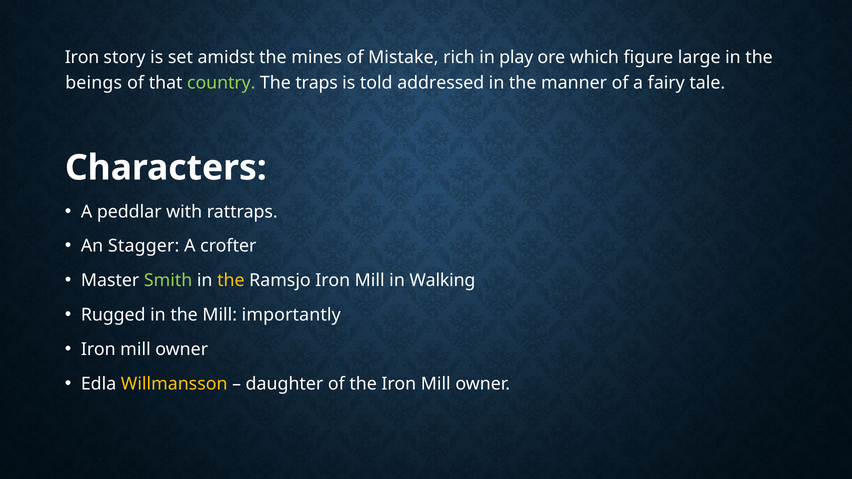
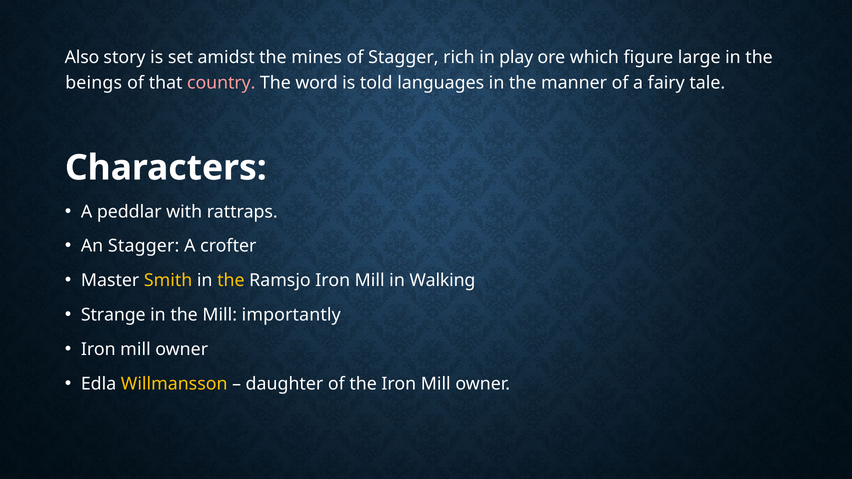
Iron at (82, 57): Iron -> Also
of Mistake: Mistake -> Stagger
country colour: light green -> pink
traps: traps -> word
addressed: addressed -> languages
Smith colour: light green -> yellow
Rugged: Rugged -> Strange
